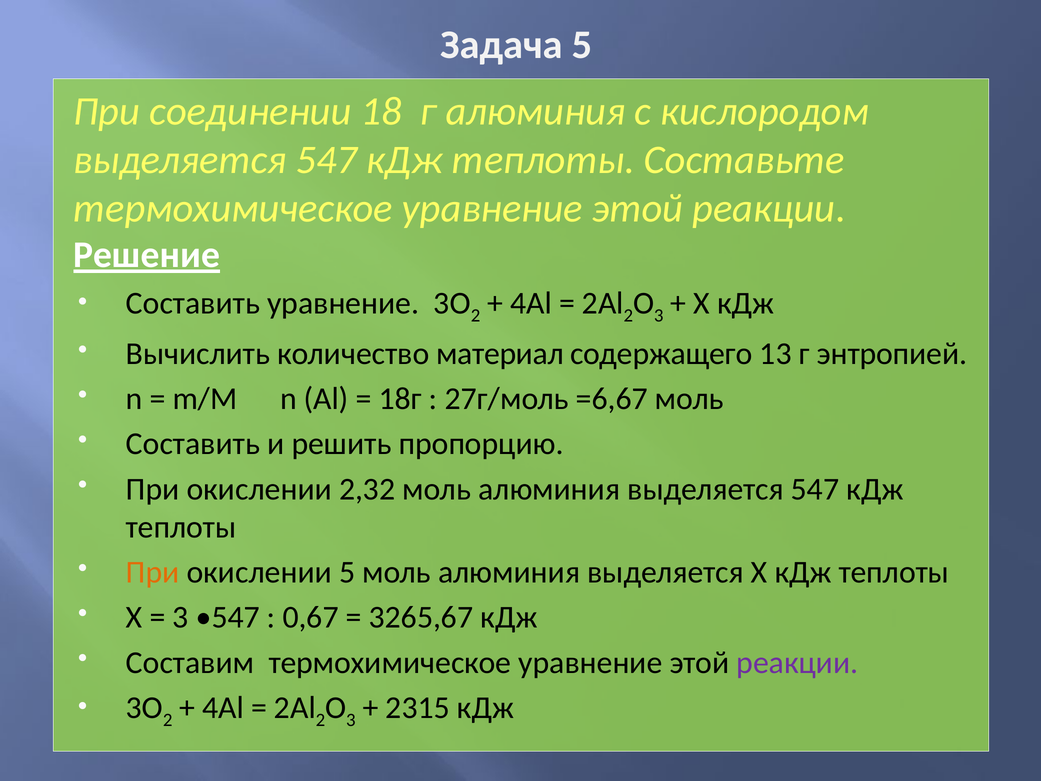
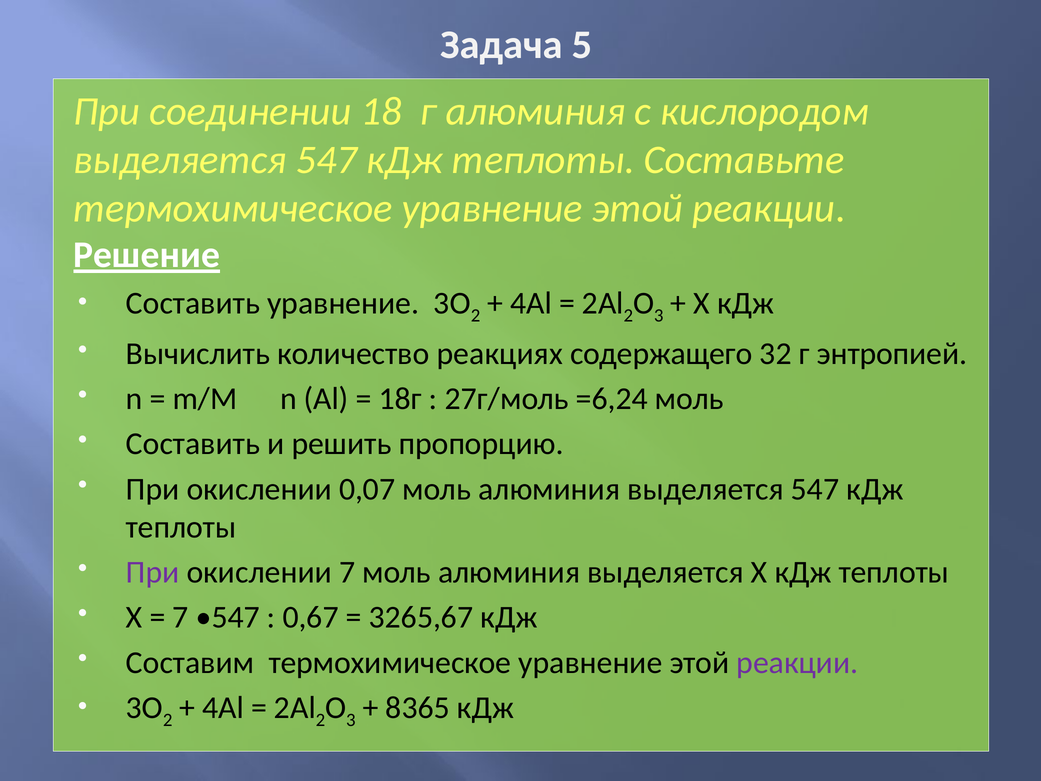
материал: материал -> реакциях
13: 13 -> 32
=6,67: =6,67 -> =6,24
2,32: 2,32 -> 0,07
При at (153, 572) colour: orange -> purple
окислении 5: 5 -> 7
3 at (180, 617): 3 -> 7
2315: 2315 -> 8365
